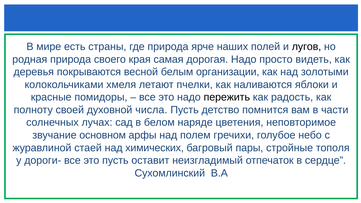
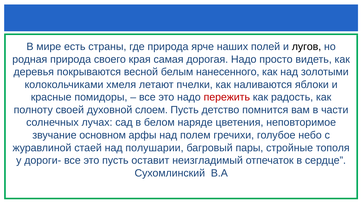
организации: организации -> нанесенного
пережить colour: black -> red
числа: числа -> слоем
химических: химических -> полушарии
